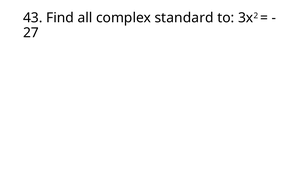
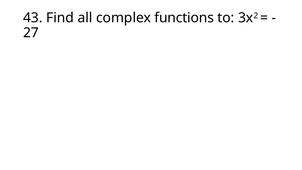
standard: standard -> functions
